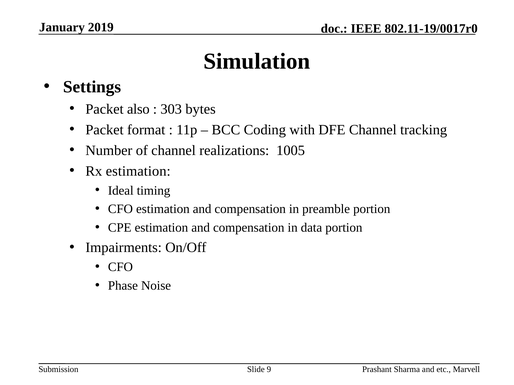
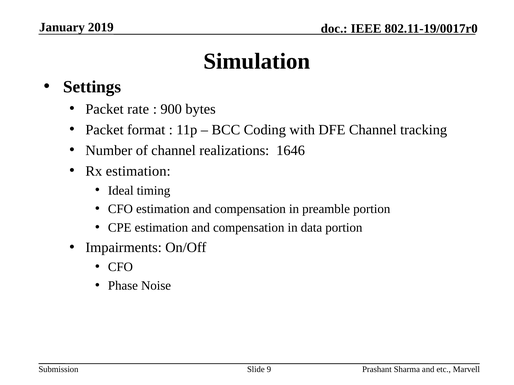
also: also -> rate
303: 303 -> 900
1005: 1005 -> 1646
